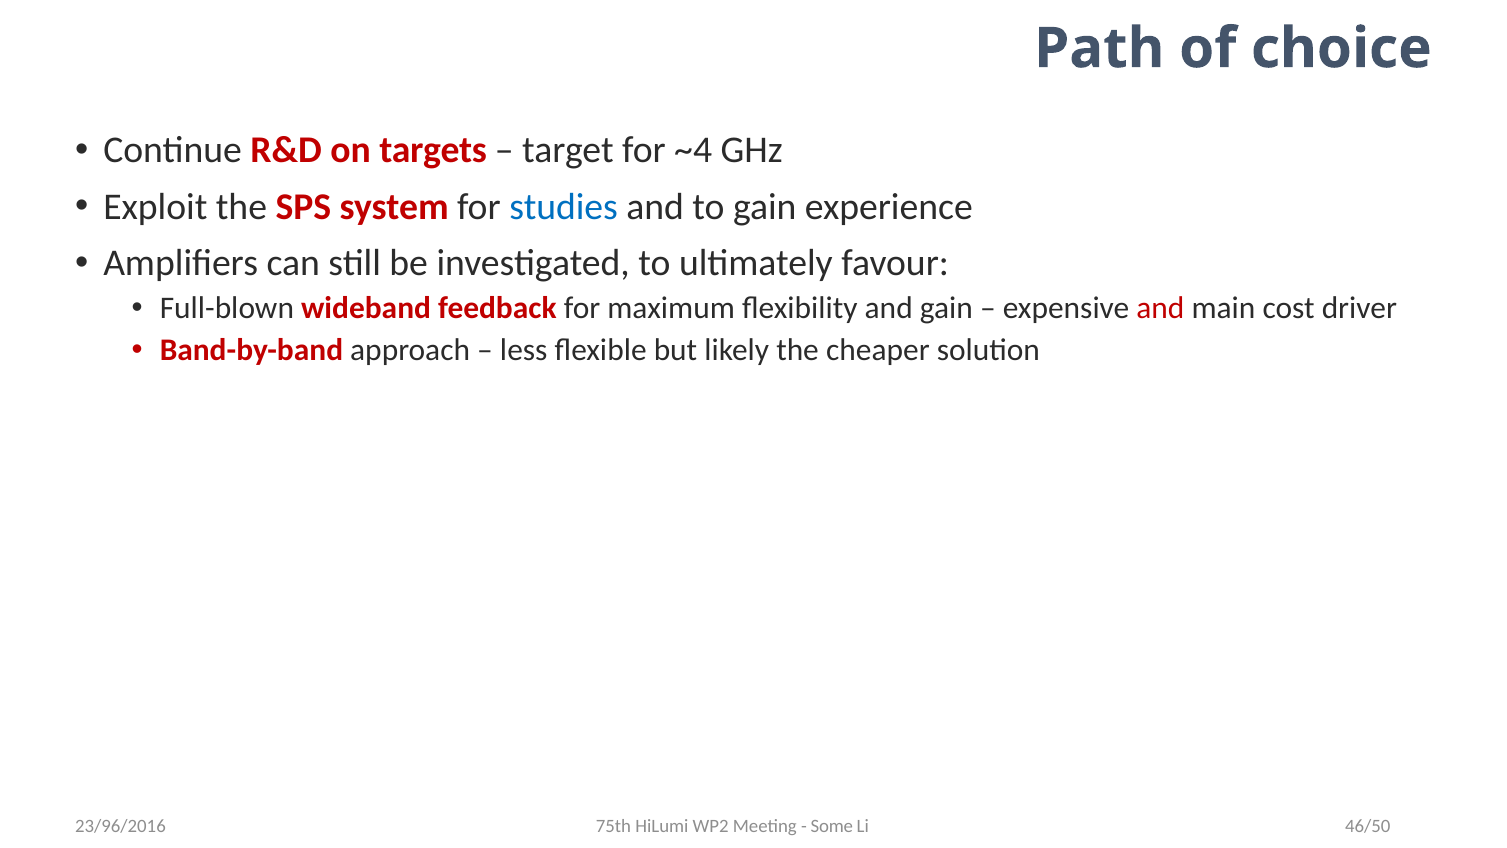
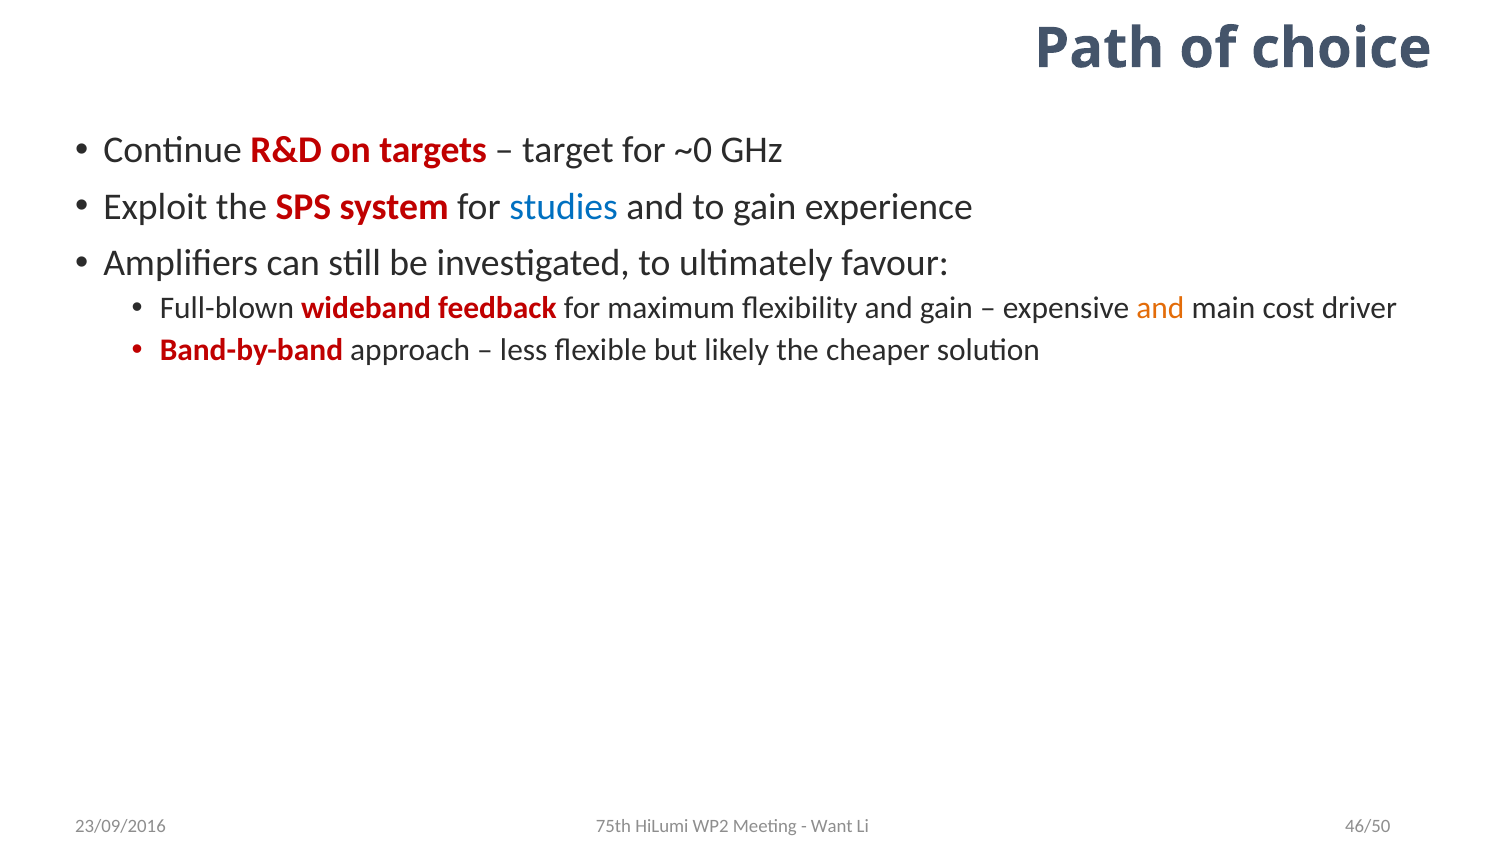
~4: ~4 -> ~0
and at (1160, 308) colour: red -> orange
Some: Some -> Want
23/96/2016: 23/96/2016 -> 23/09/2016
